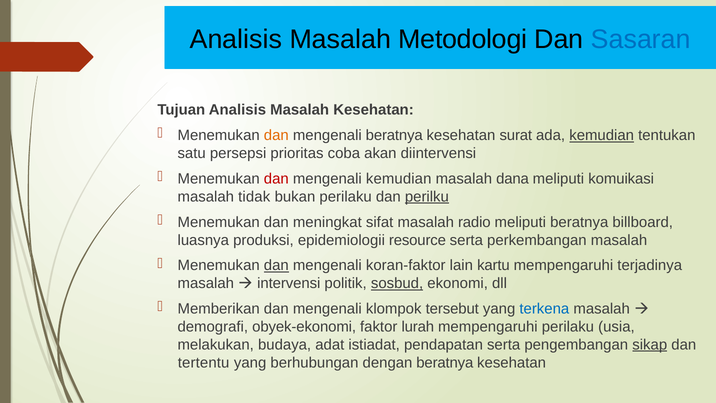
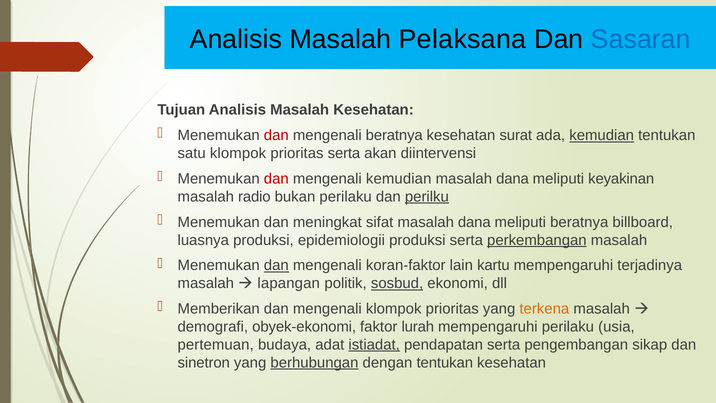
Metodologi: Metodologi -> Pelaksana
dan at (276, 135) colour: orange -> red
satu persepsi: persepsi -> klompok
prioritas coba: coba -> serta
komuikasi: komuikasi -> keyakinan
tidak: tidak -> radio
sifat masalah radio: radio -> dana
epidemiologii resource: resource -> produksi
perkembangan underline: none -> present
intervensi: intervensi -> lapangan
mengenali klompok tersebut: tersebut -> prioritas
terkena colour: blue -> orange
melakukan: melakukan -> pertemuan
istiadat underline: none -> present
sikap underline: present -> none
tertentu: tertentu -> sinetron
berhubungan underline: none -> present
dengan beratnya: beratnya -> tentukan
